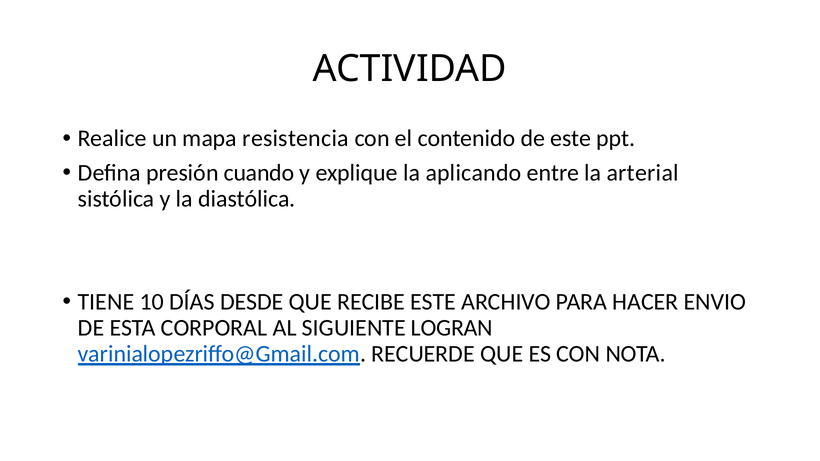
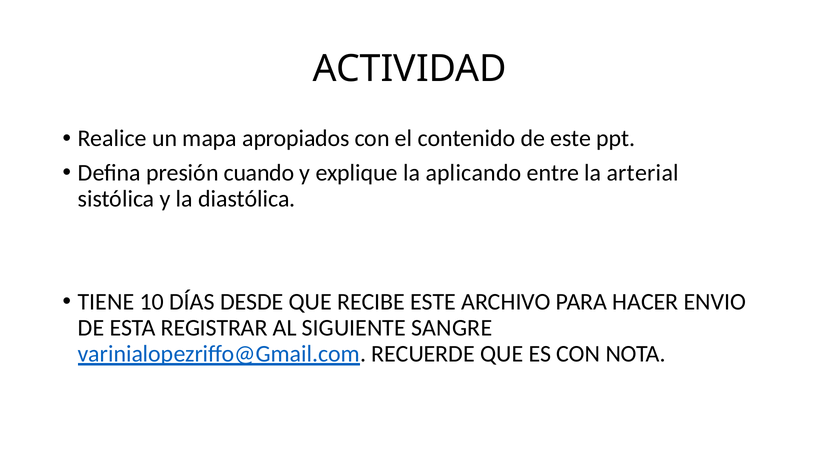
resistencia: resistencia -> apropiados
CORPORAL: CORPORAL -> REGISTRAR
LOGRAN: LOGRAN -> SANGRE
